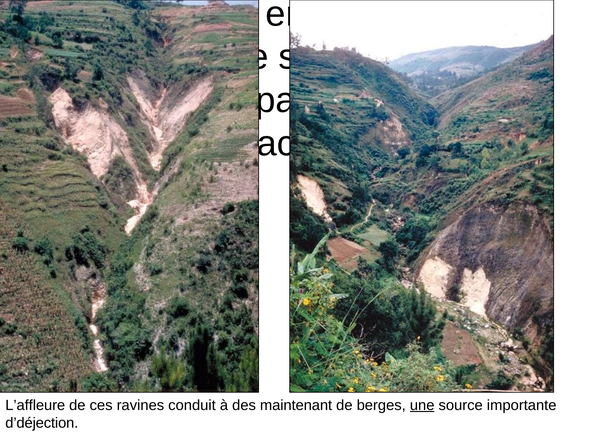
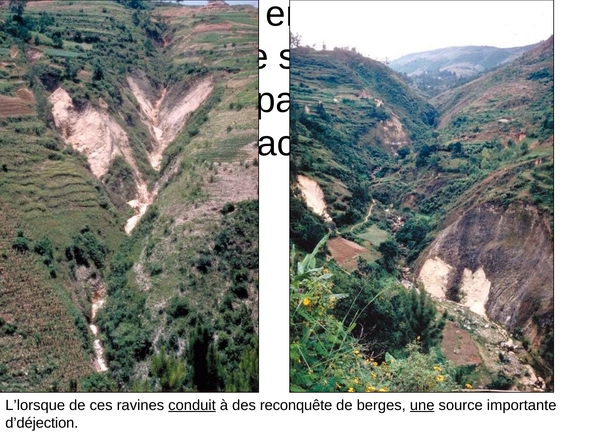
L’afﬂeure: L’afﬂeure -> L’lorsque
conduit underline: none -> present
maintenant: maintenant -> reconquête
